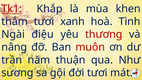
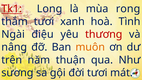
Khắp: Khắp -> Long
khen: khen -> rong
muôn colour: red -> orange
trần: trần -> trên
